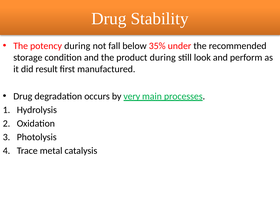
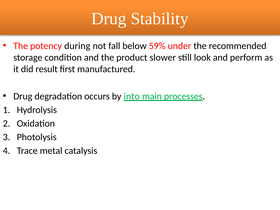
35%: 35% -> 59%
product during: during -> slower
very: very -> into
